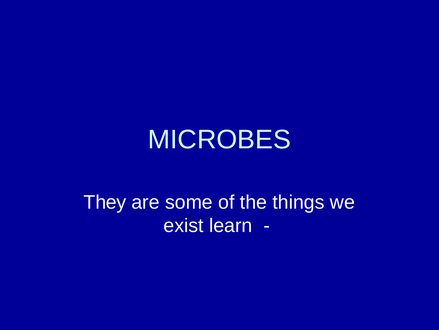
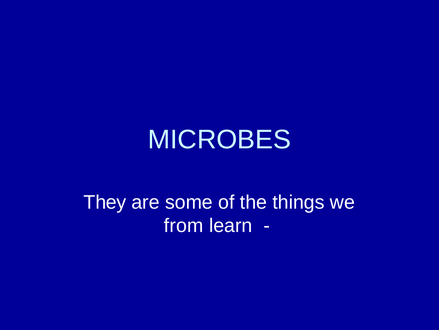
exist: exist -> from
